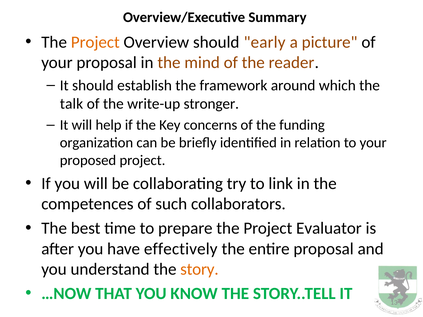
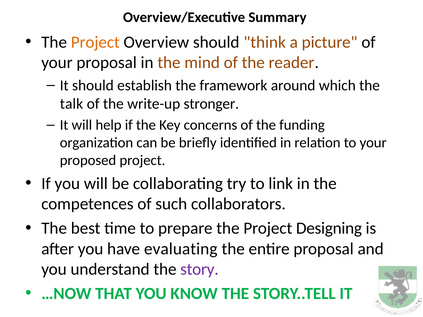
early: early -> think
Evaluator: Evaluator -> Designing
effectively: effectively -> evaluating
story colour: orange -> purple
